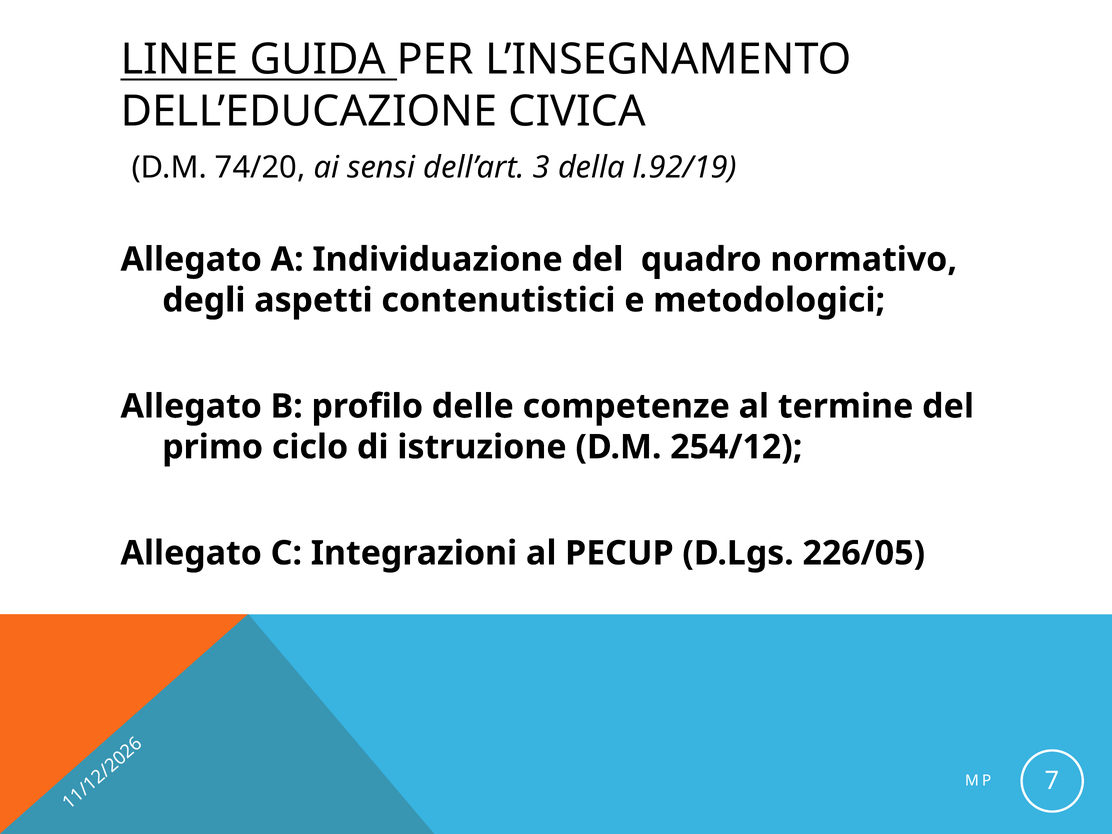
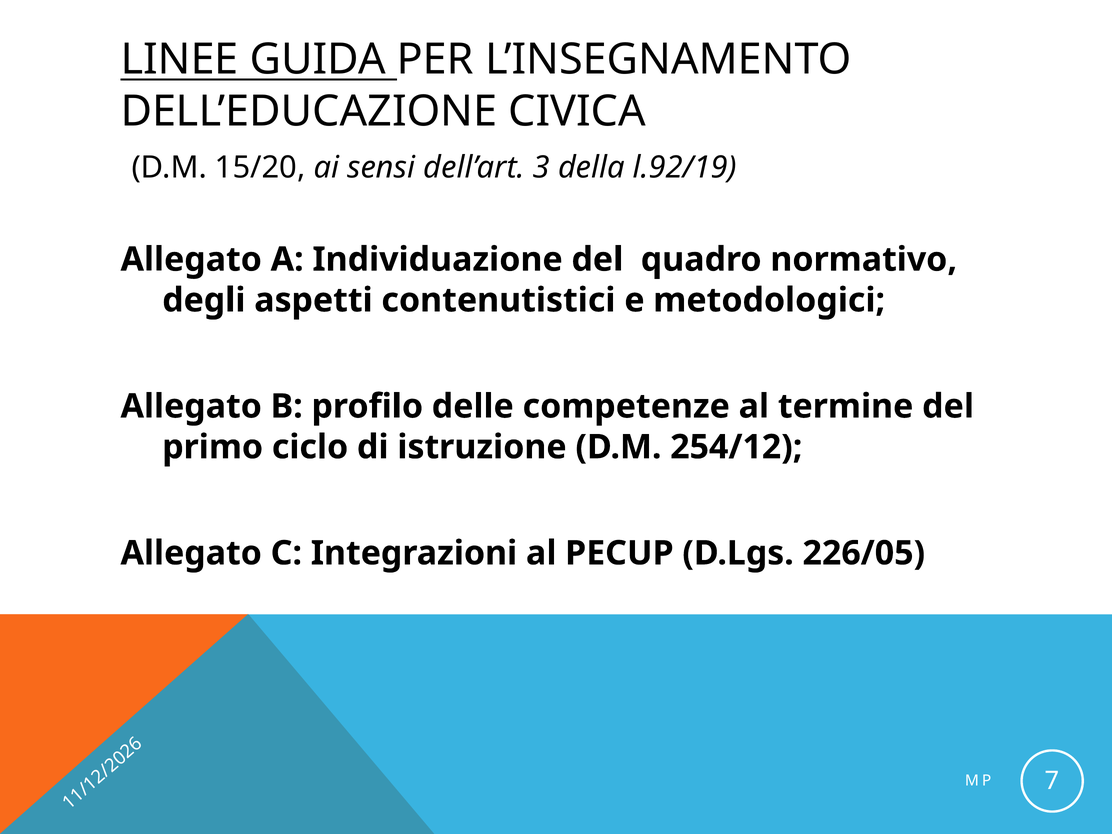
74/20: 74/20 -> 15/20
